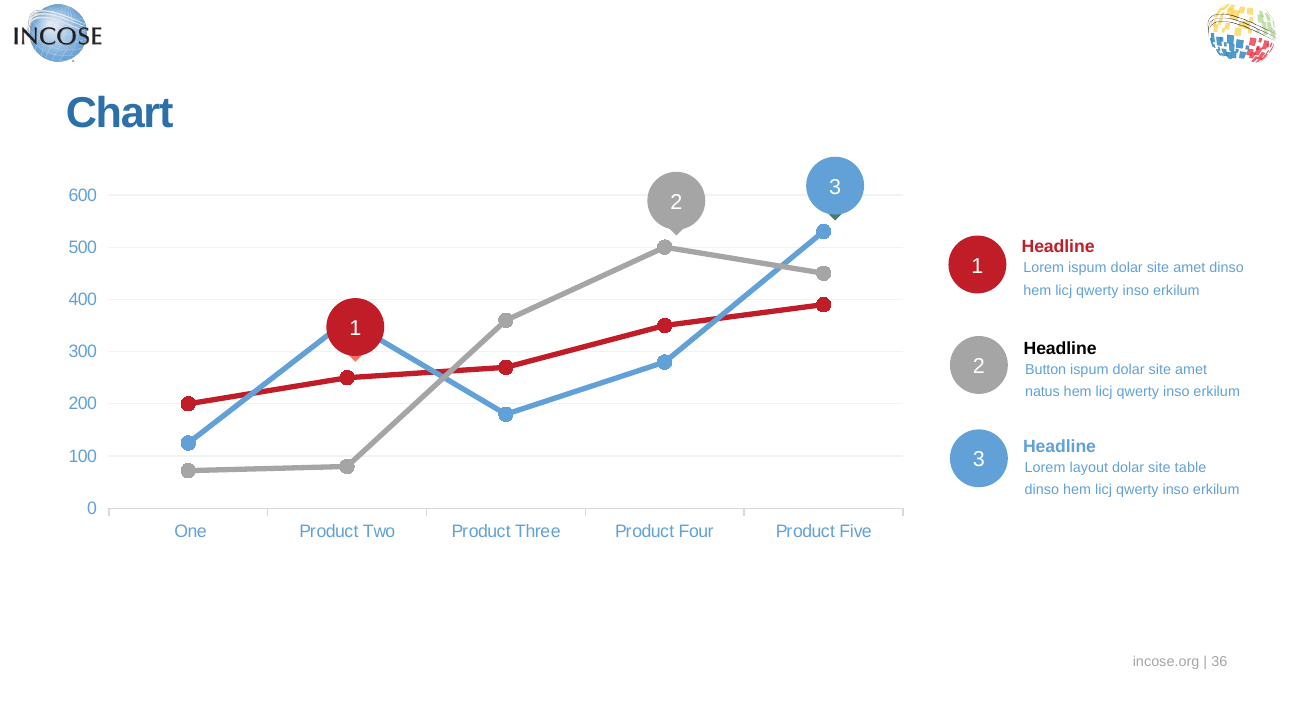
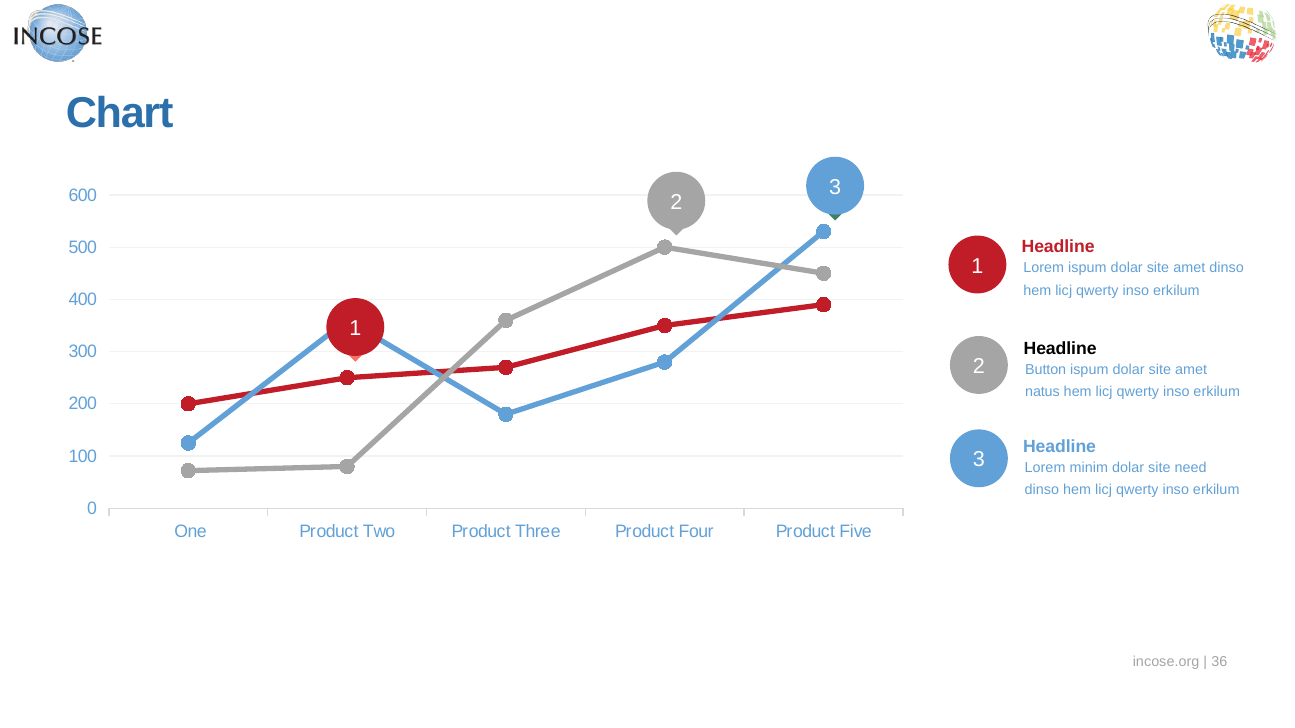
layout: layout -> minim
table: table -> need
